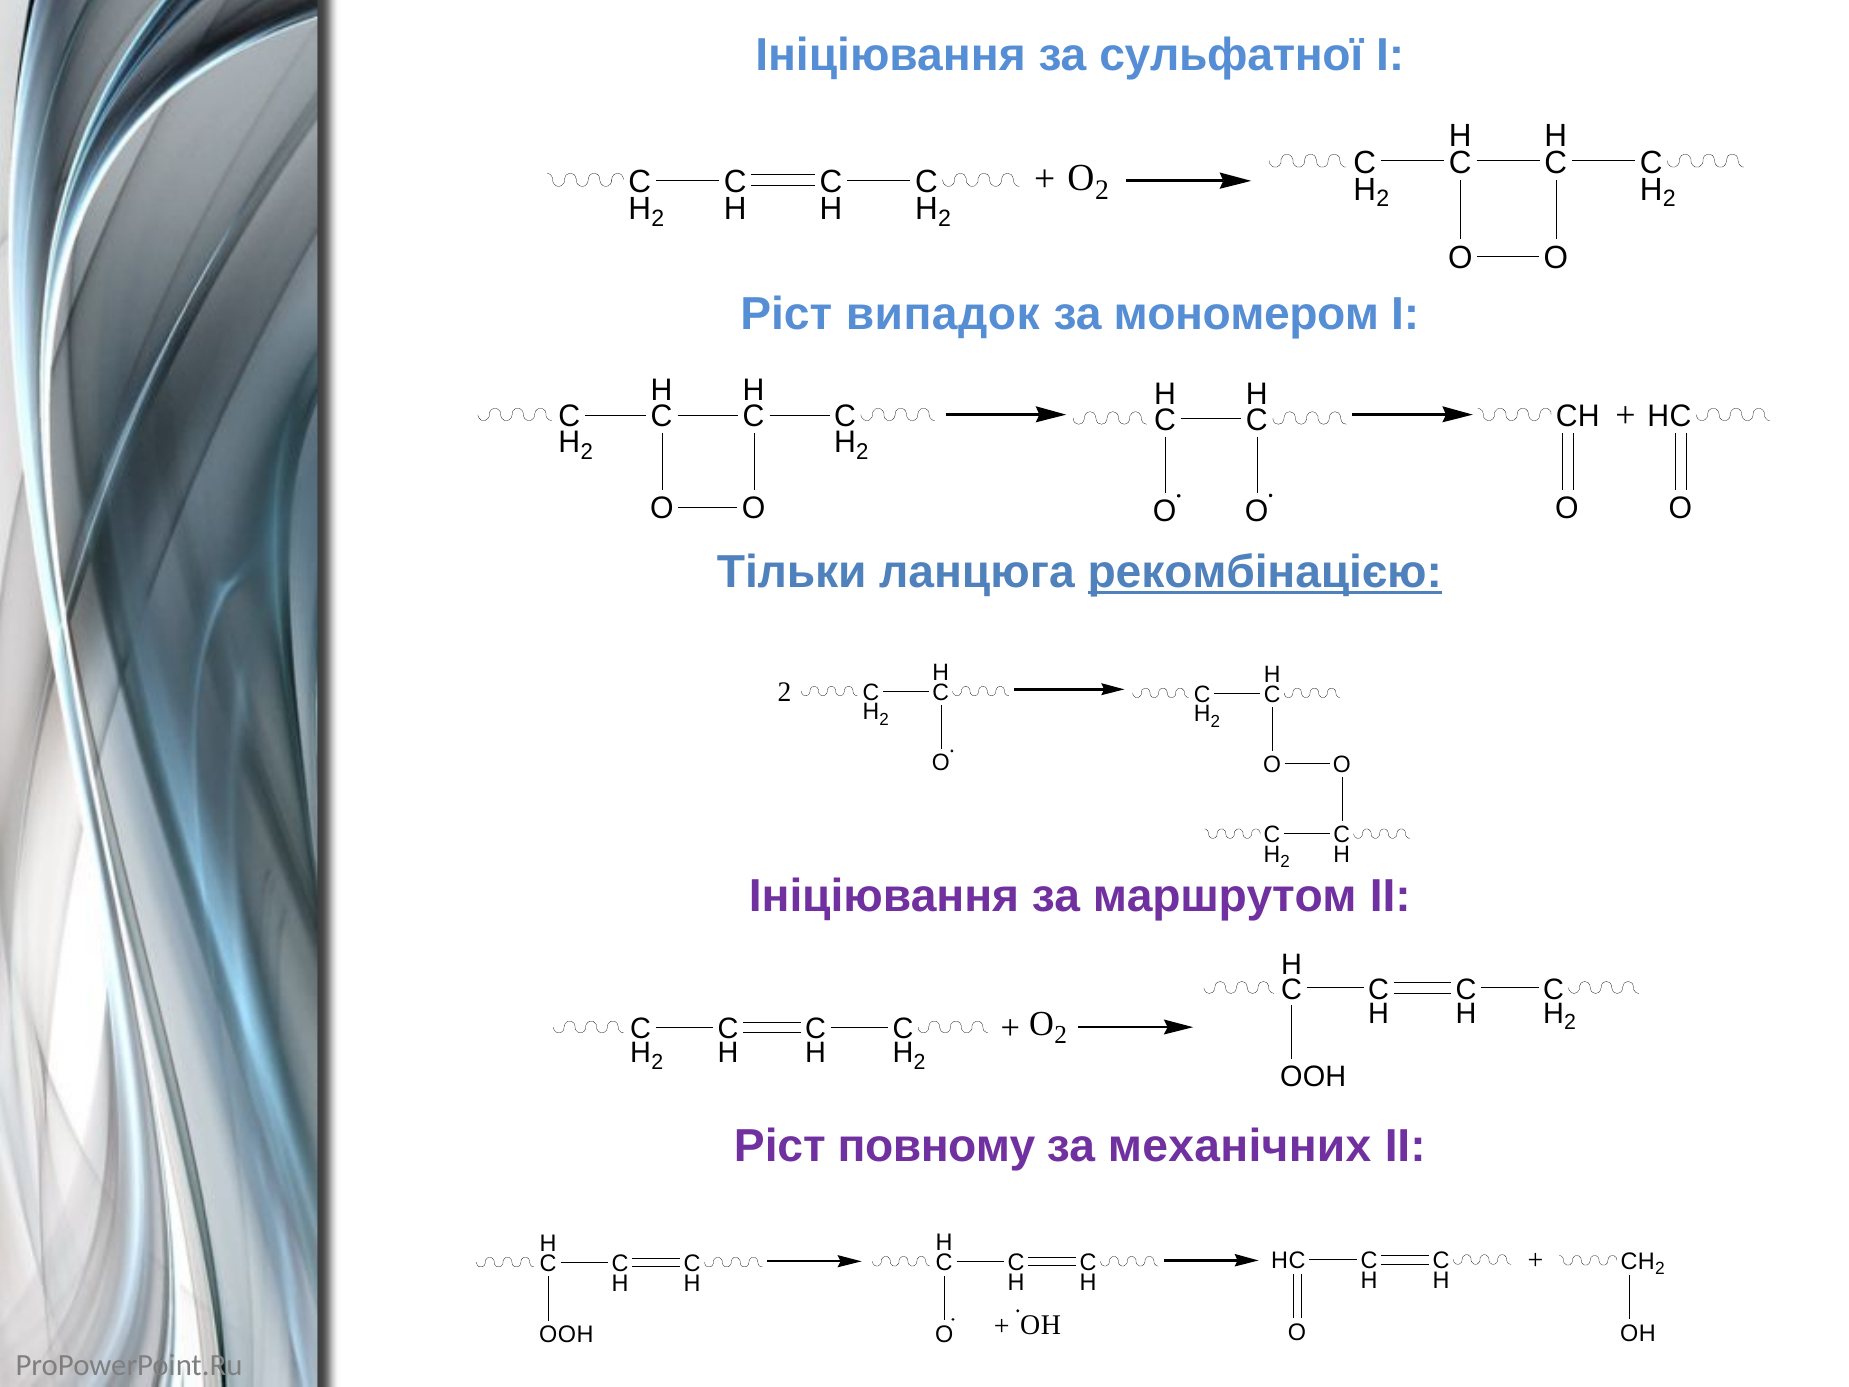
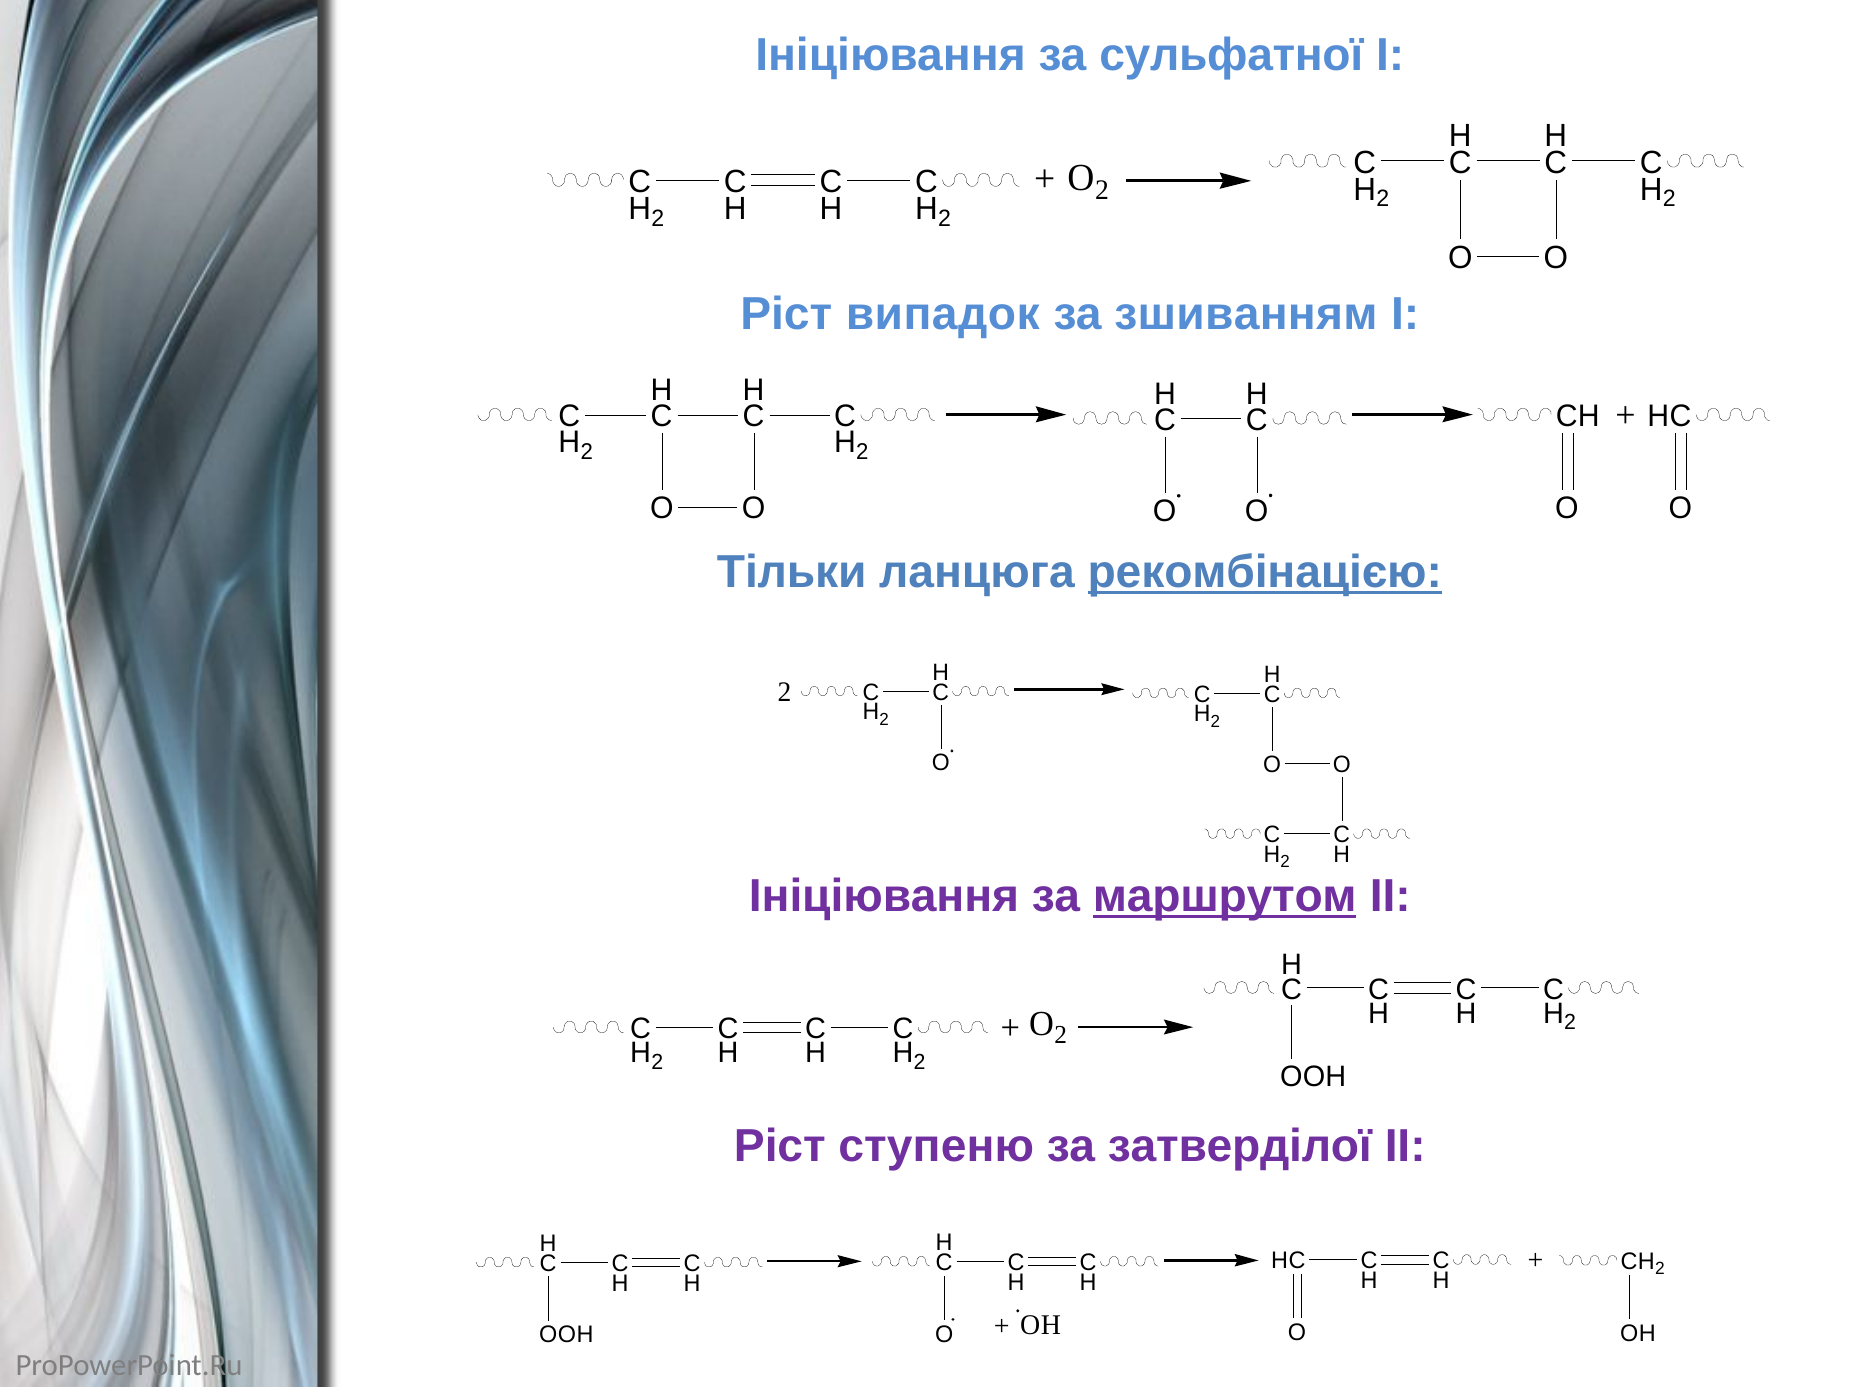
мономером: мономером -> зшиванням
маршрутом underline: none -> present
повному: повному -> ступеню
механічних: механічних -> затверділої
